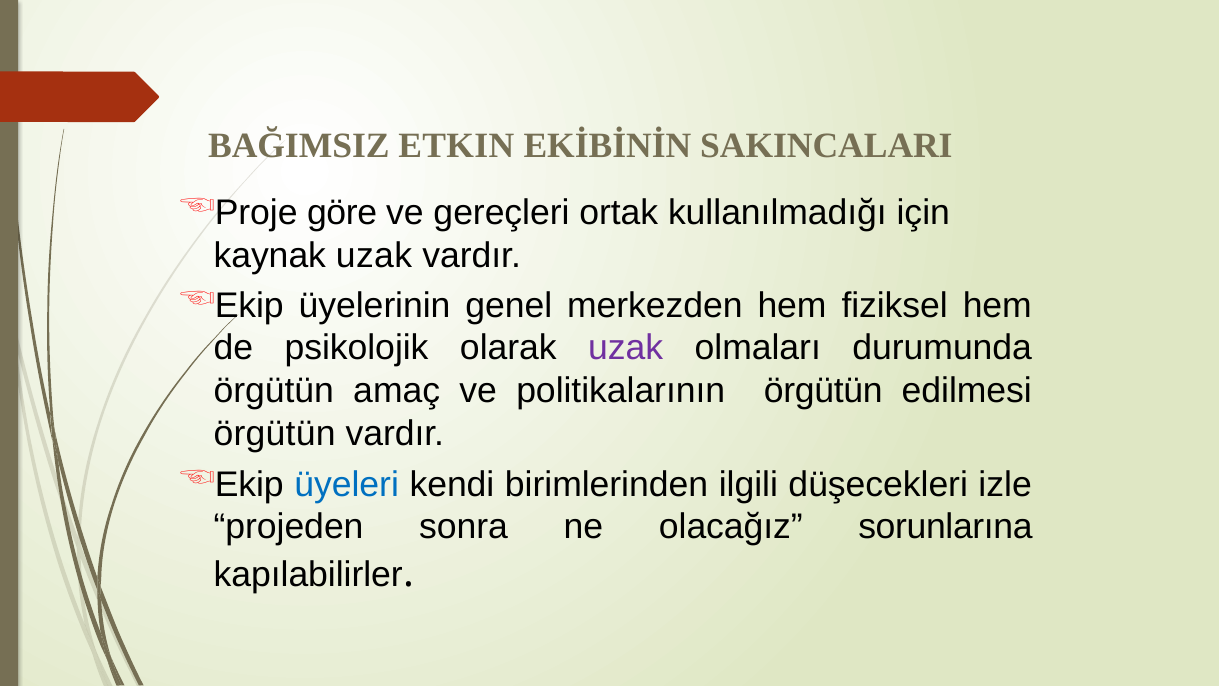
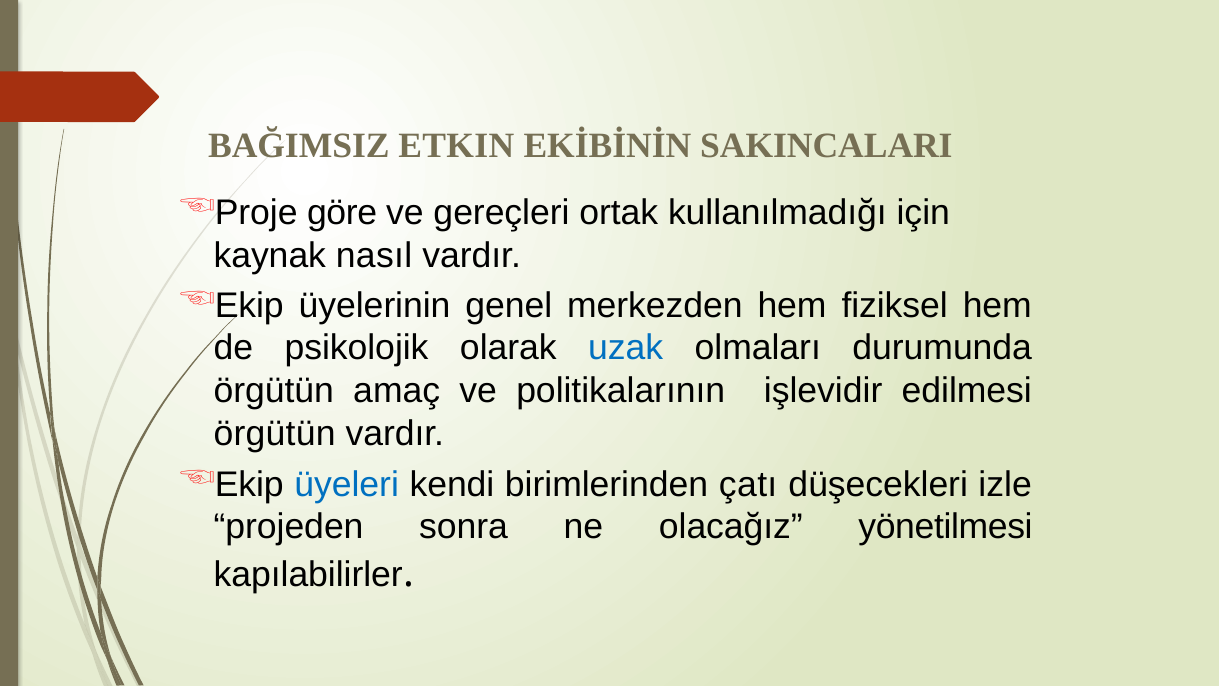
kaynak uzak: uzak -> nasıl
uzak at (626, 348) colour: purple -> blue
politikalarının örgütün: örgütün -> işlevidir
ilgili: ilgili -> çatı
sorunlarına: sorunlarına -> yönetilmesi
